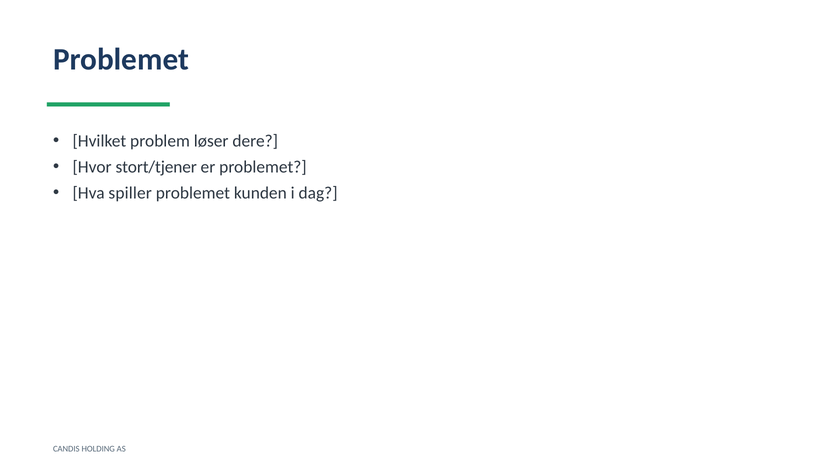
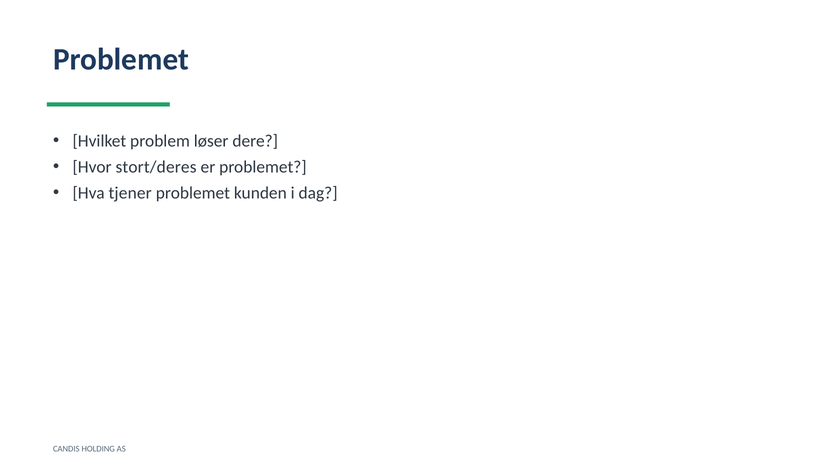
stort/tjener: stort/tjener -> stort/deres
spiller: spiller -> tjener
